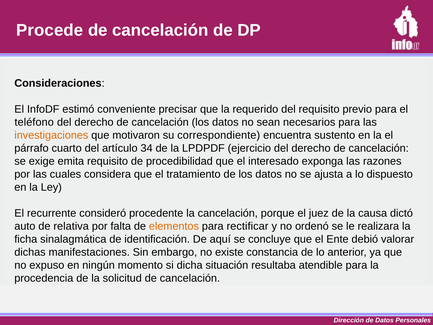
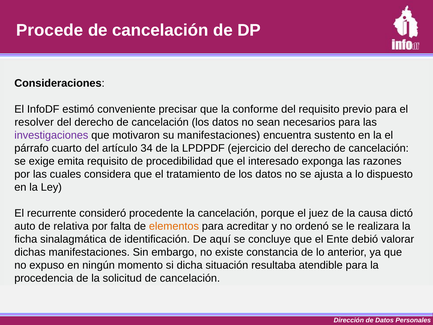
requerido: requerido -> conforme
teléfono: teléfono -> resolver
investigaciones colour: orange -> purple
su correspondiente: correspondiente -> manifestaciones
rectificar: rectificar -> acreditar
